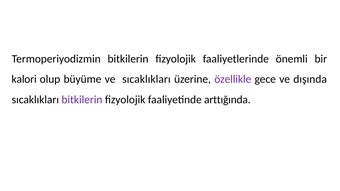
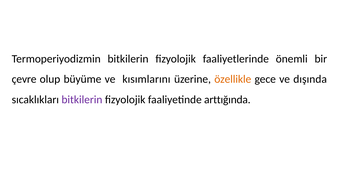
kalori: kalori -> çevre
ve sıcaklıkları: sıcaklıkları -> kısımlarını
özellikle colour: purple -> orange
